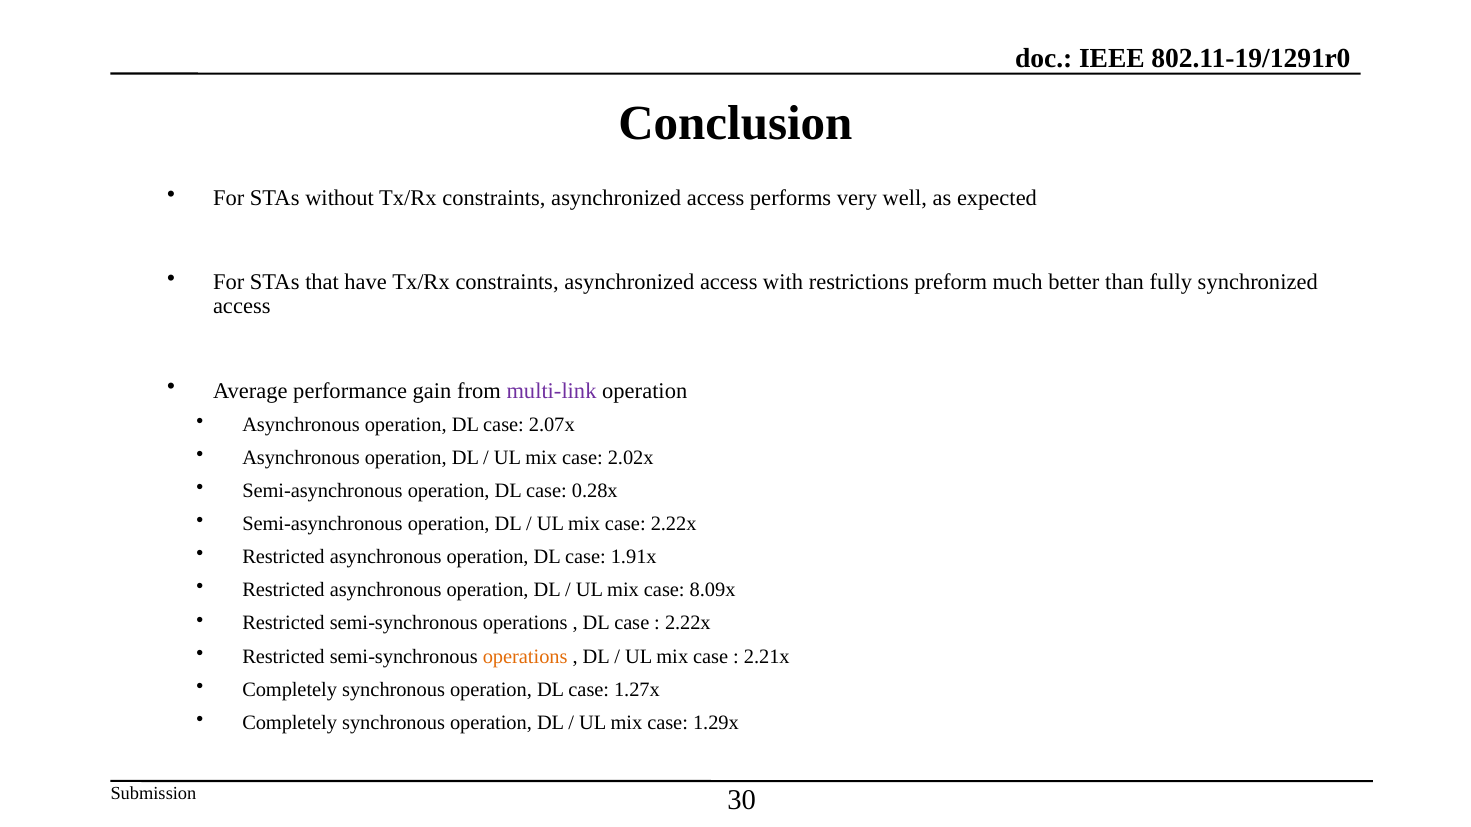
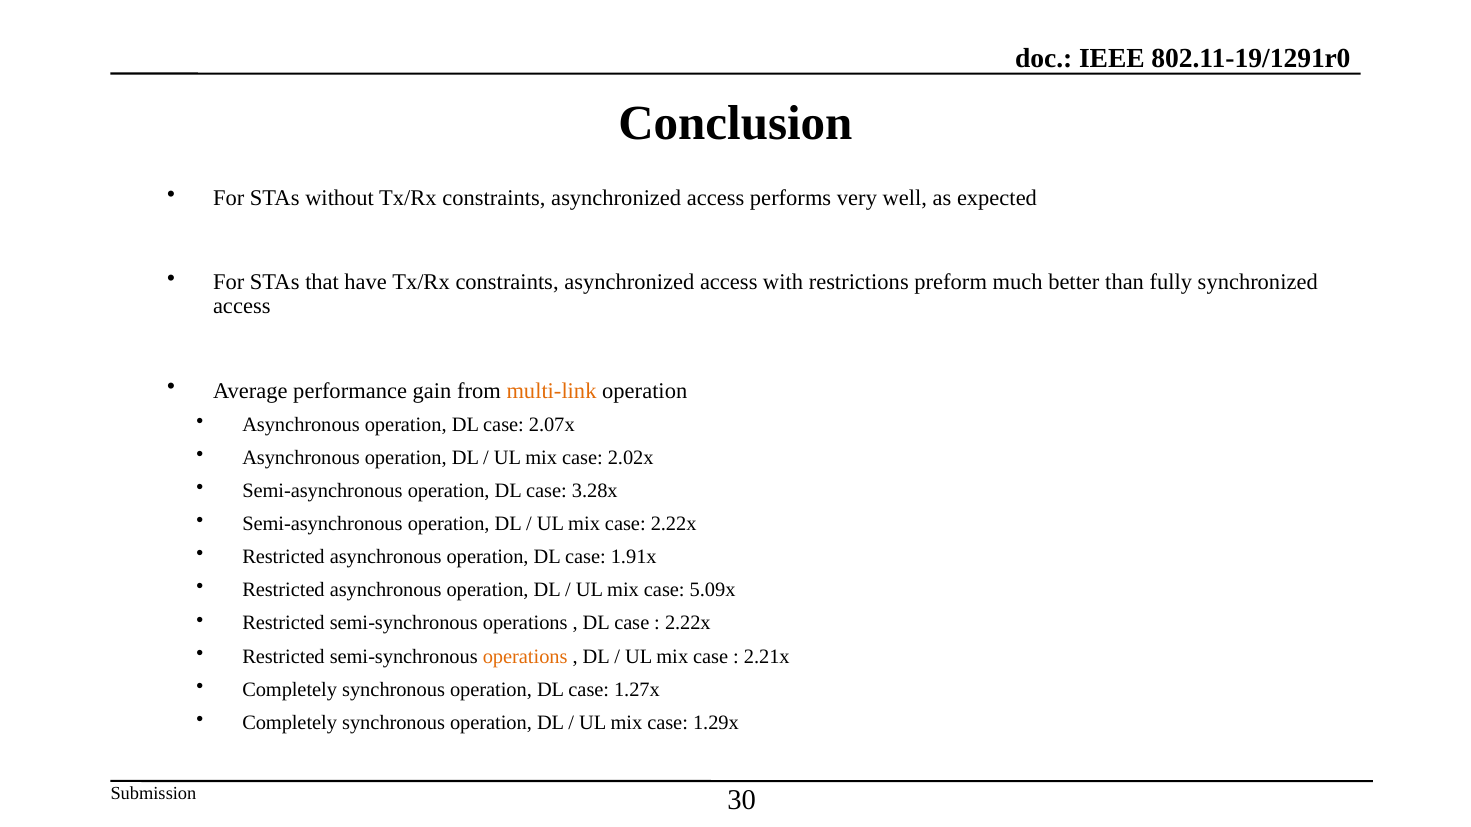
multi-link colour: purple -> orange
0.28x: 0.28x -> 3.28x
8.09x: 8.09x -> 5.09x
